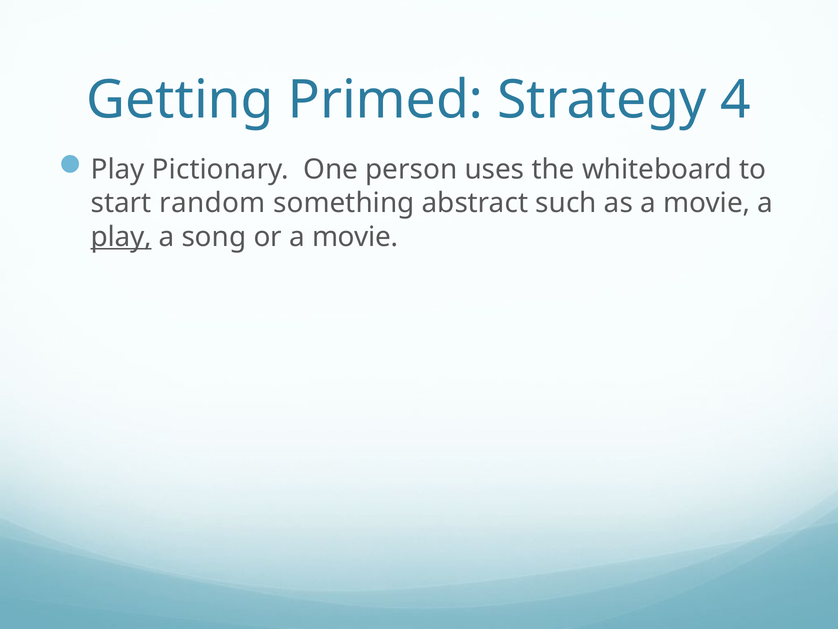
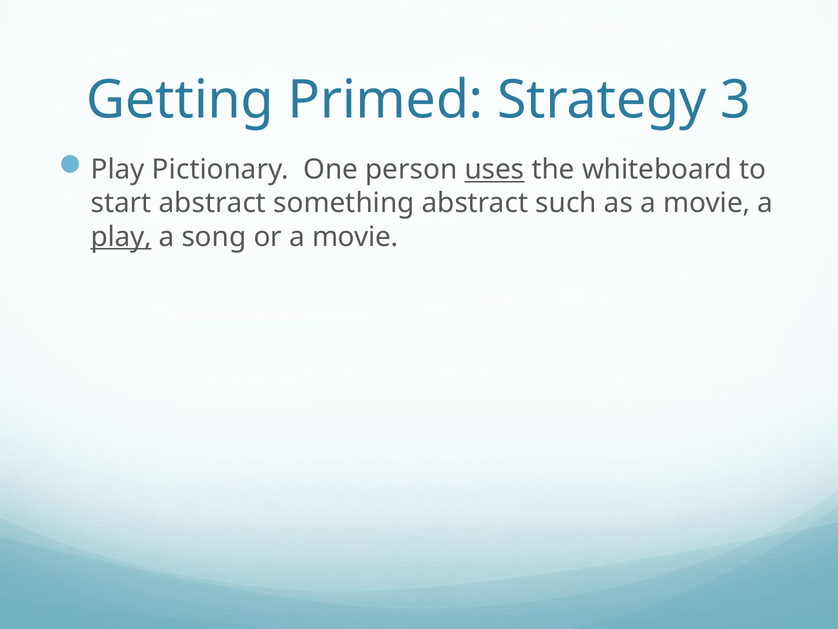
4: 4 -> 3
uses underline: none -> present
start random: random -> abstract
